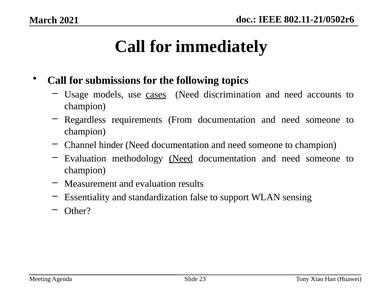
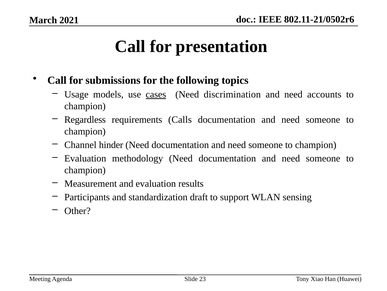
immediately: immediately -> presentation
From: From -> Calls
Need at (181, 158) underline: present -> none
Essentiality: Essentiality -> Participants
false: false -> draft
